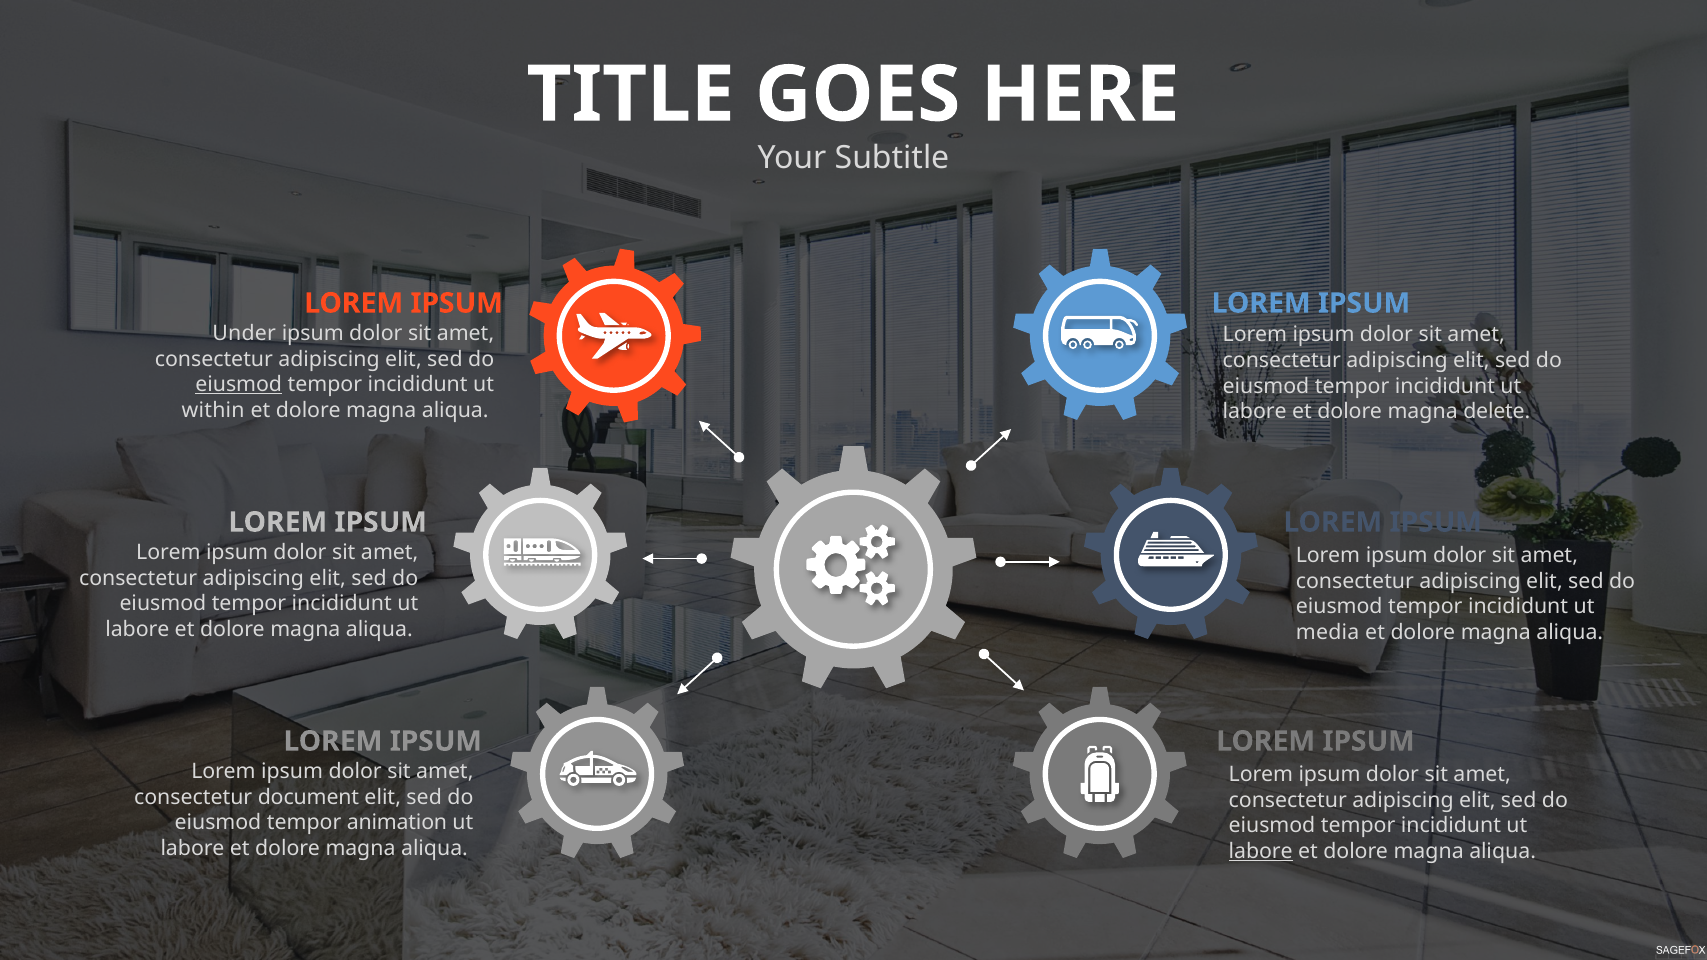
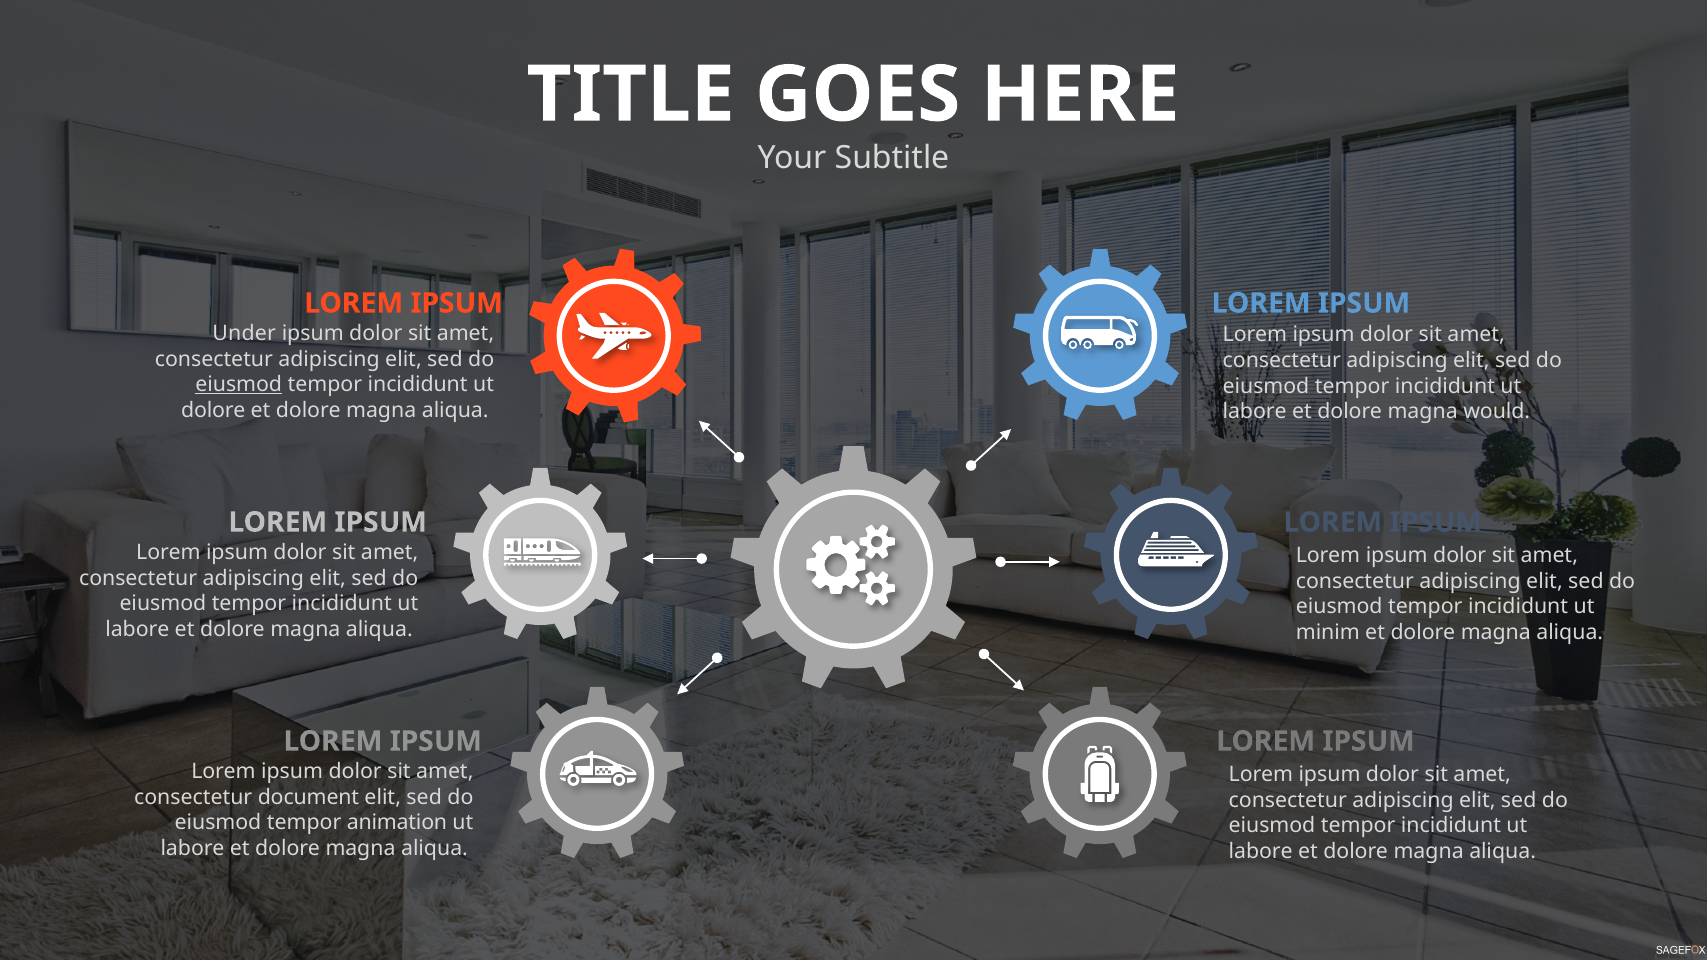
within at (213, 410): within -> dolore
delete: delete -> would
media: media -> minim
labore at (1261, 852) underline: present -> none
